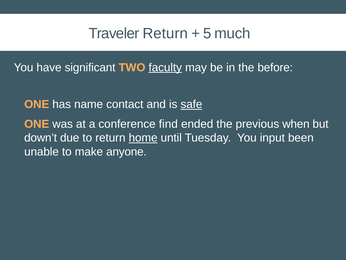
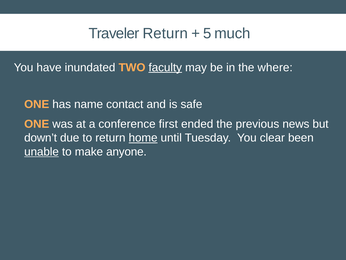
significant: significant -> inundated
before: before -> where
safe underline: present -> none
find: find -> first
when: when -> news
input: input -> clear
unable underline: none -> present
